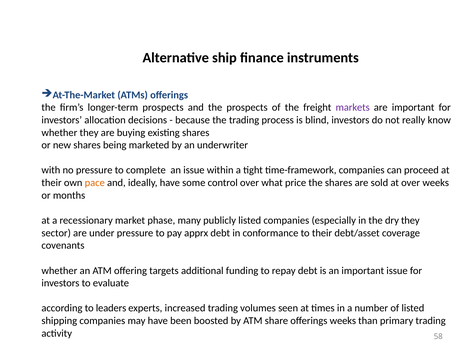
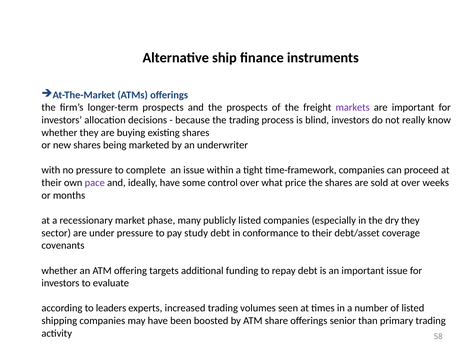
pace colour: orange -> purple
apprx: apprx -> study
offerings weeks: weeks -> senior
